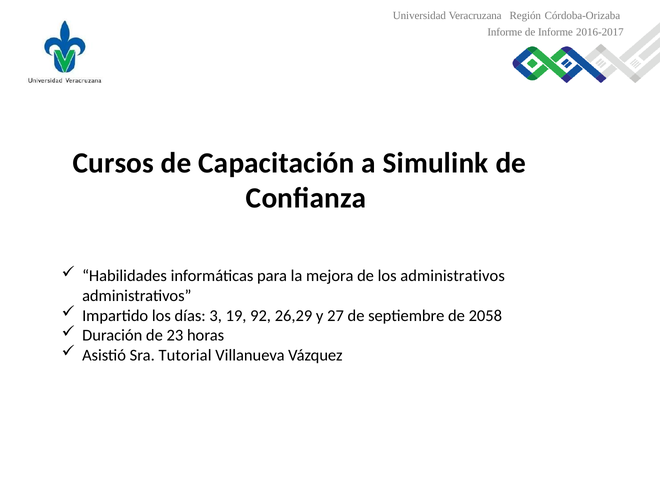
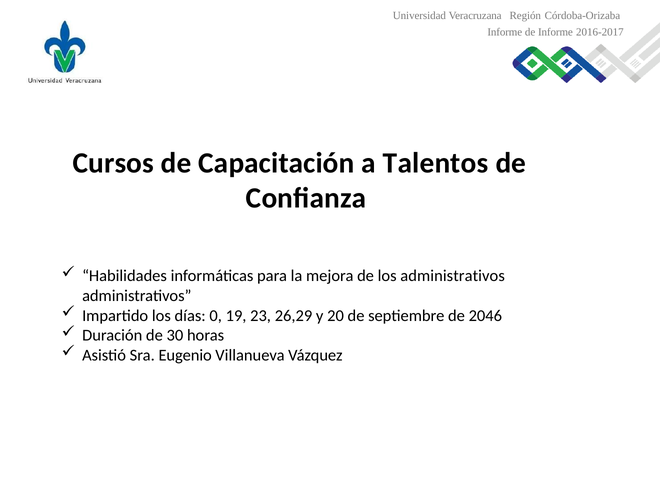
Simulink: Simulink -> Talentos
3: 3 -> 0
92: 92 -> 23
27: 27 -> 20
2058: 2058 -> 2046
23: 23 -> 30
Tutorial: Tutorial -> Eugenio
